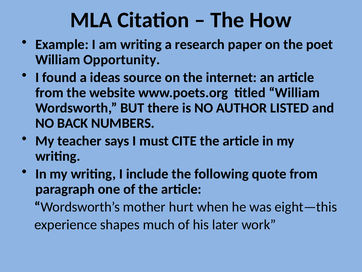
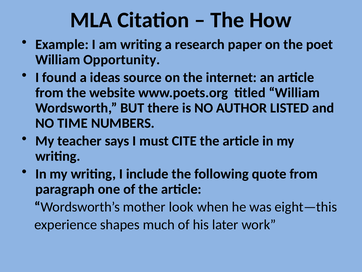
BACK: BACK -> TIME
hurt: hurt -> look
